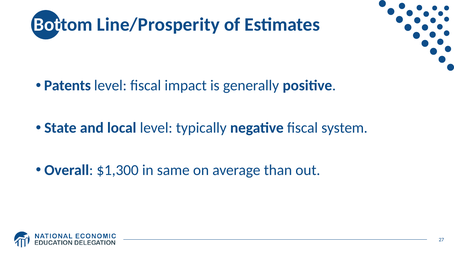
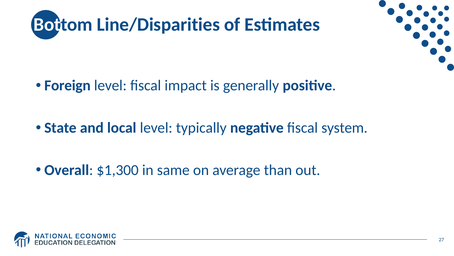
Line/Prosperity: Line/Prosperity -> Line/Disparities
Patents: Patents -> Foreign
